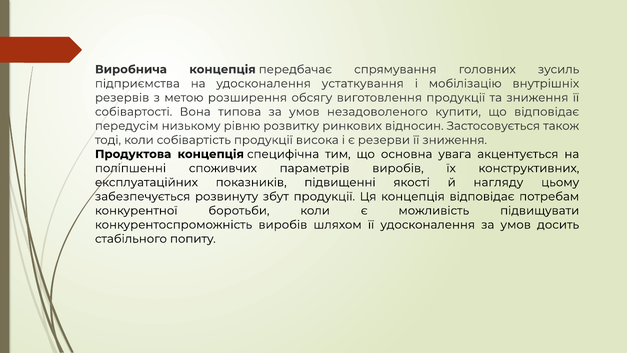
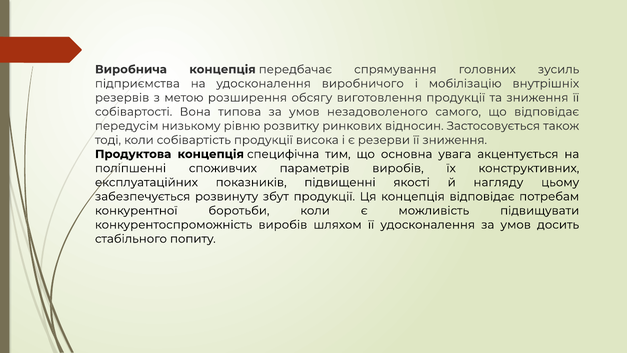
устаткування: устаткування -> виробничого
купити: купити -> самого
